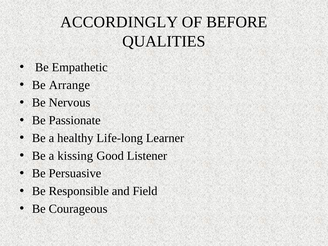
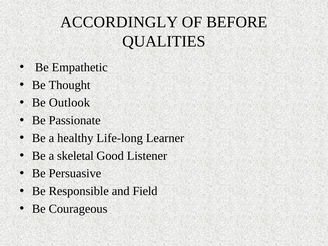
Arrange: Arrange -> Thought
Nervous: Nervous -> Outlook
kissing: kissing -> skeletal
